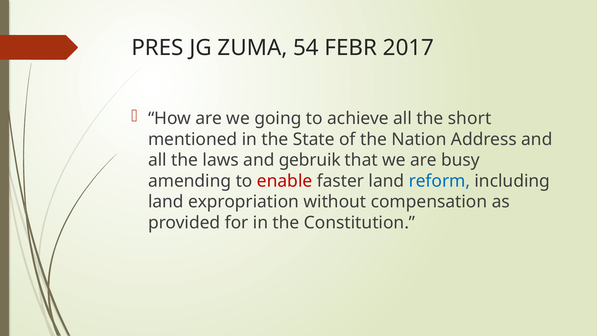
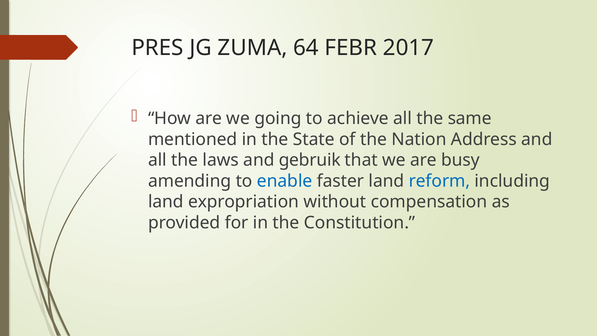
54: 54 -> 64
short: short -> same
enable colour: red -> blue
